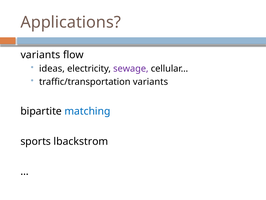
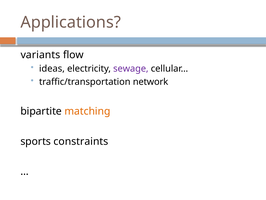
traffic/transportation variants: variants -> network
matching colour: blue -> orange
lbackstrom: lbackstrom -> constraints
